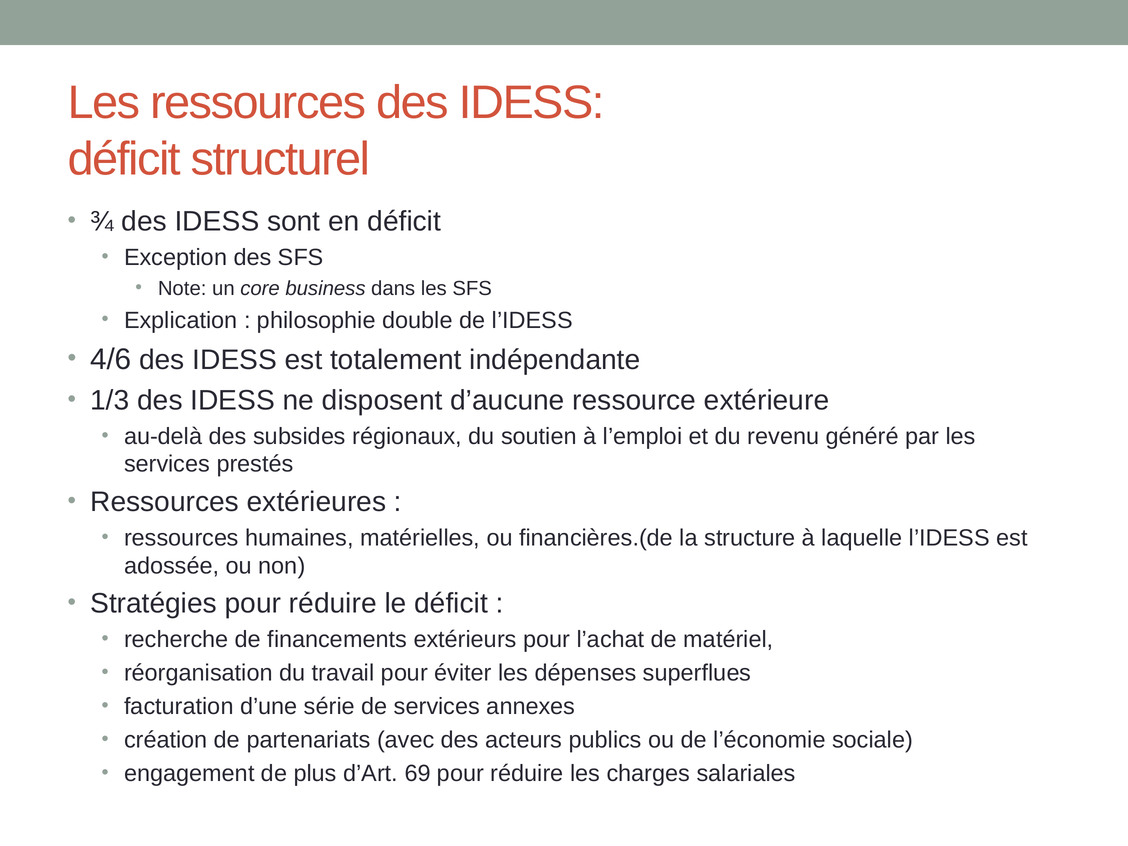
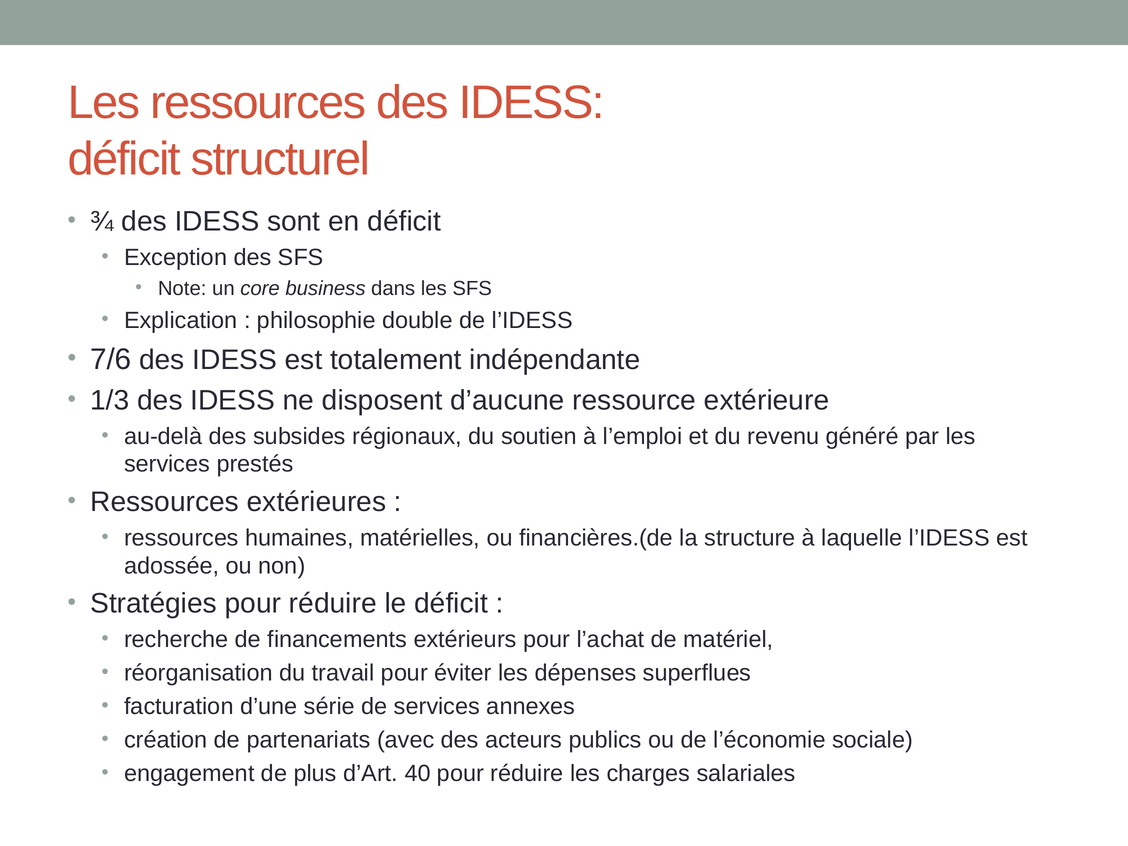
4/6: 4/6 -> 7/6
69: 69 -> 40
